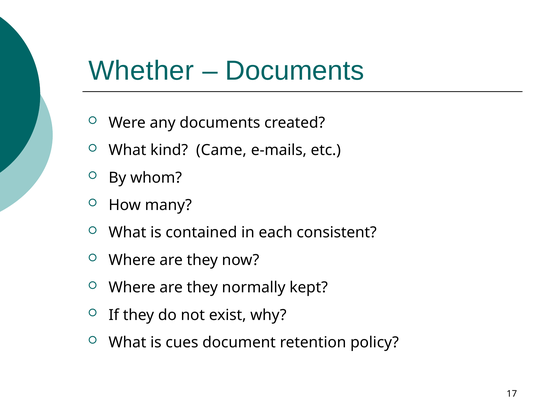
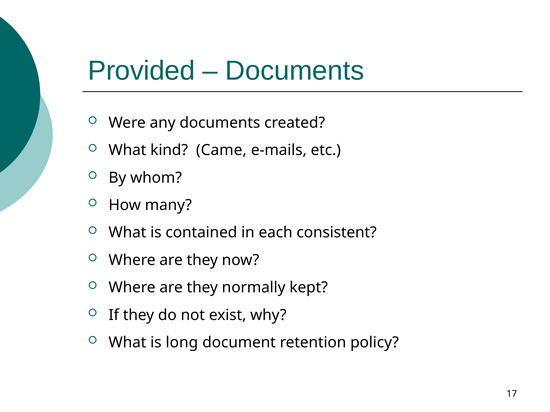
Whether: Whether -> Provided
cues: cues -> long
